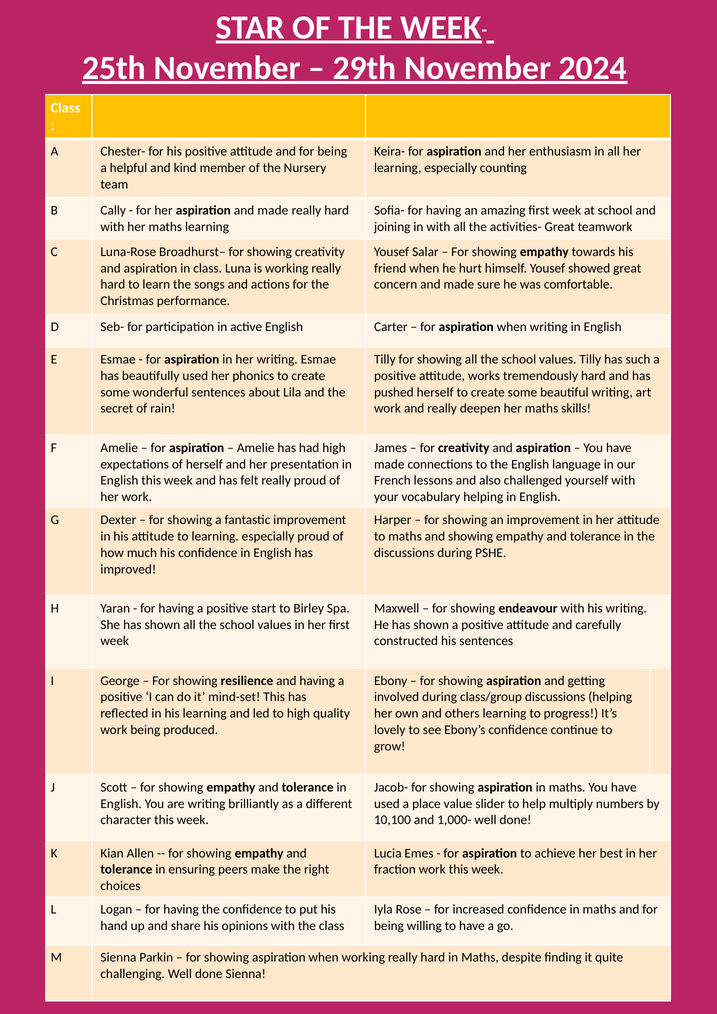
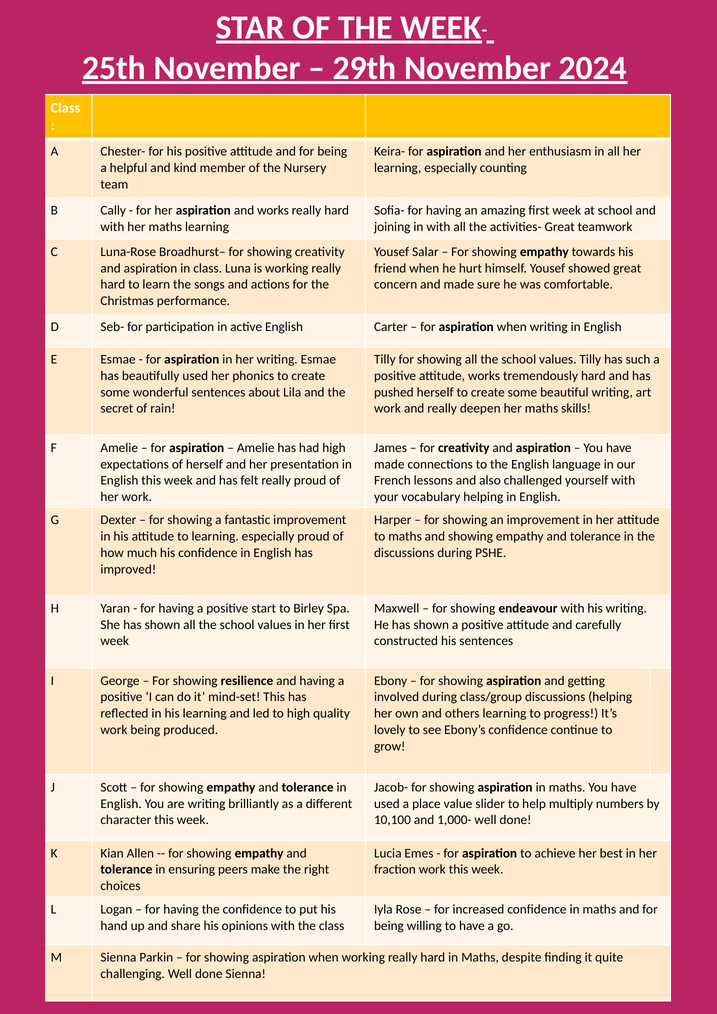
aspiration and made: made -> works
